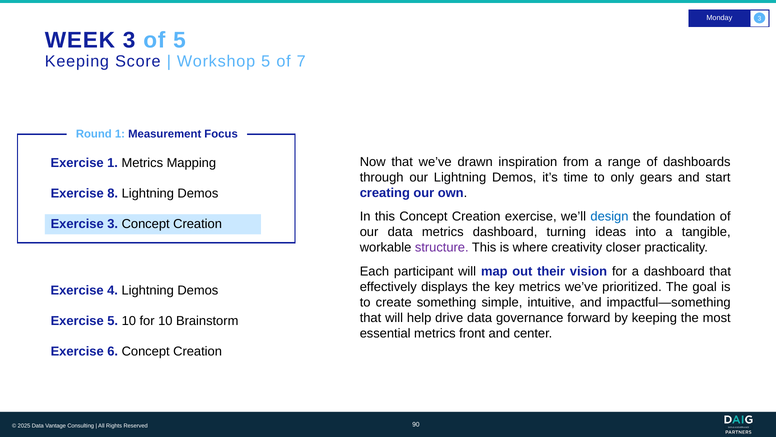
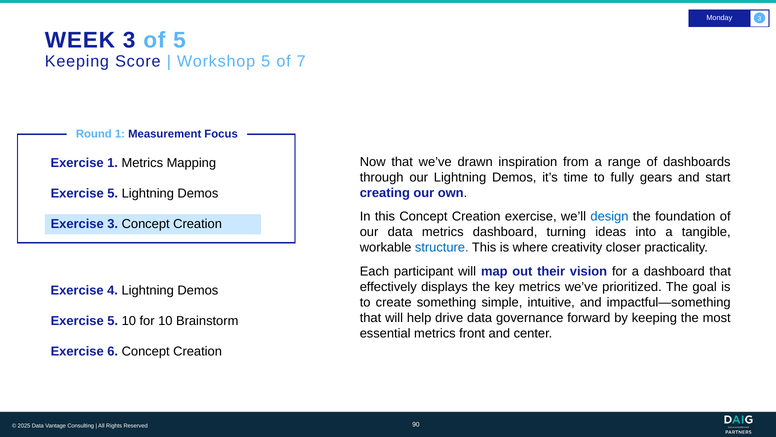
only: only -> fully
8 at (113, 193): 8 -> 5
structure colour: purple -> blue
